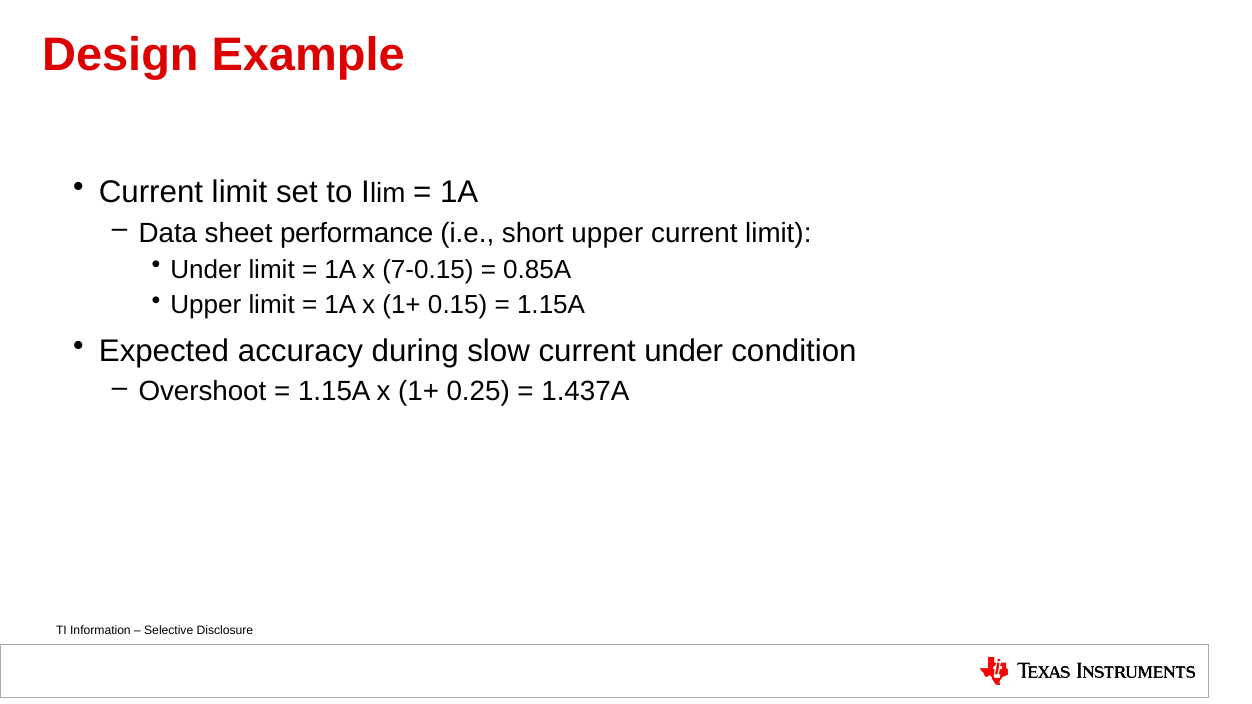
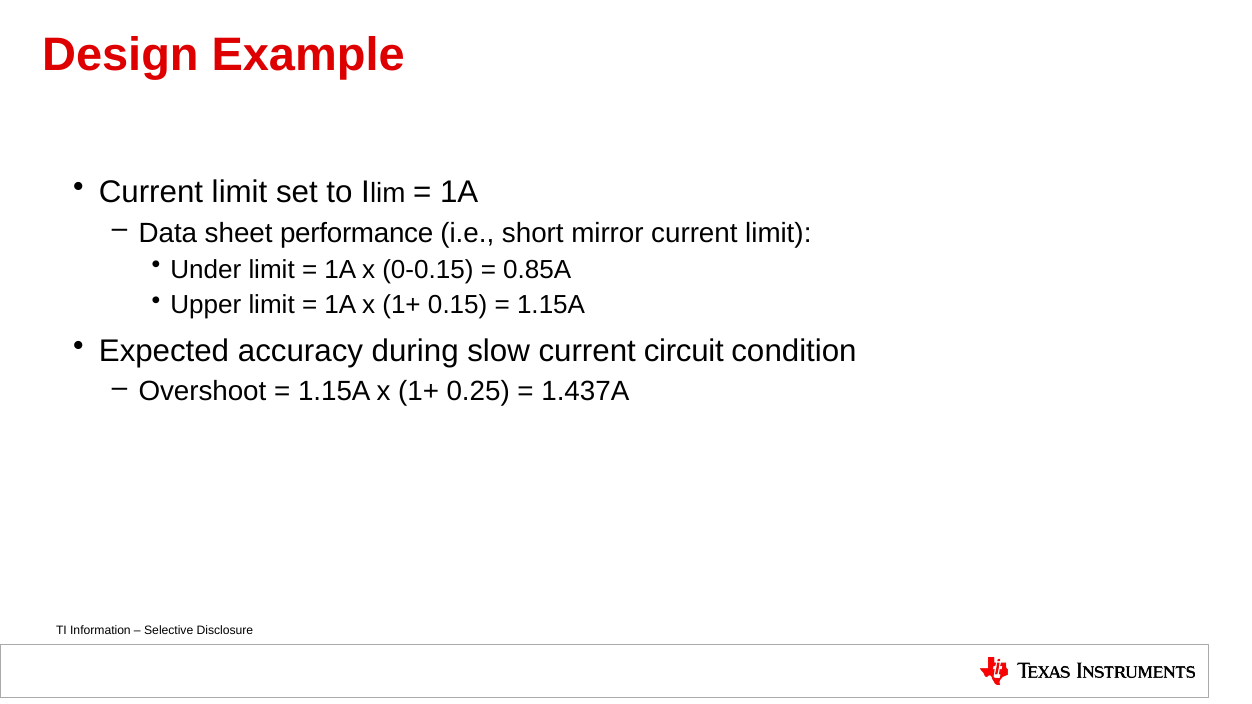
short upper: upper -> mirror
7-0.15: 7-0.15 -> 0-0.15
current under: under -> circuit
